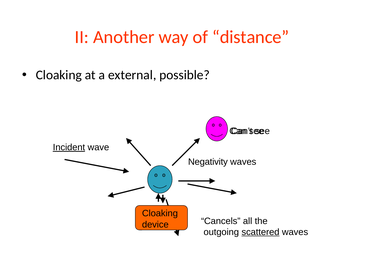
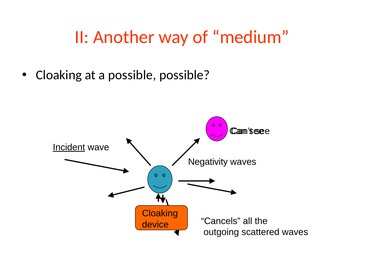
distance: distance -> medium
a external: external -> possible
scattered underline: present -> none
